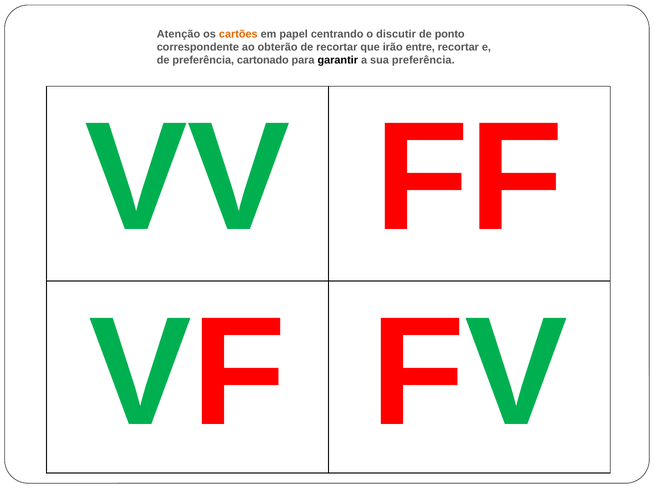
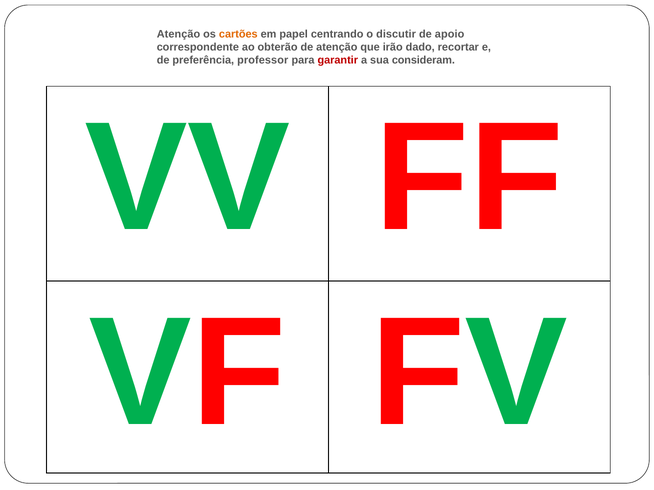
ponto: ponto -> apoio
de recortar: recortar -> atenção
entre: entre -> dado
cartonado: cartonado -> professor
garantir colour: black -> red
sua preferência: preferência -> consideram
